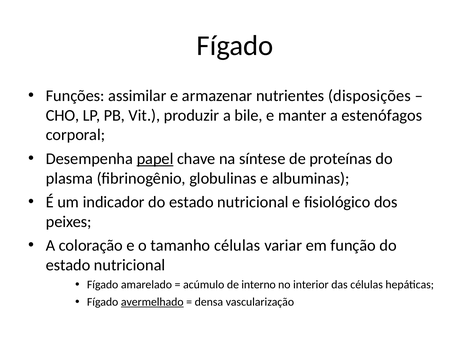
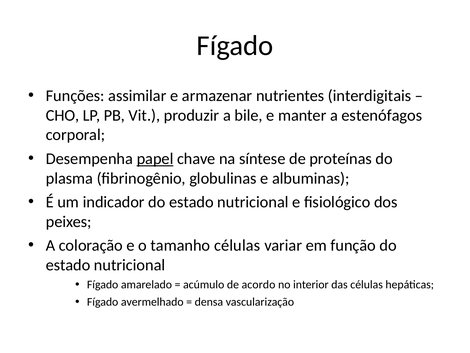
disposições: disposições -> interdigitais
interno: interno -> acordo
avermelhado underline: present -> none
